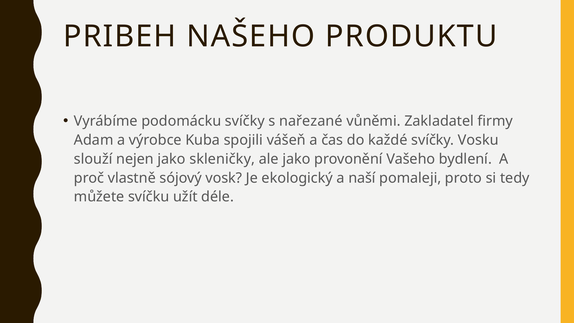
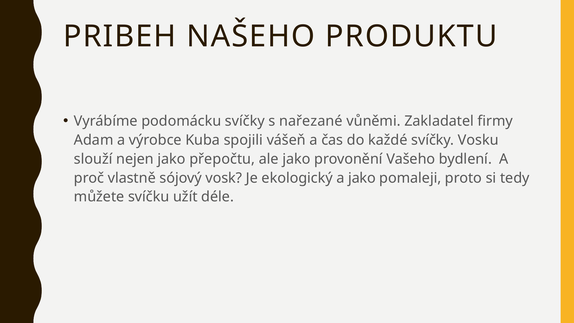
skleničky: skleničky -> přepočtu
a naší: naší -> jako
